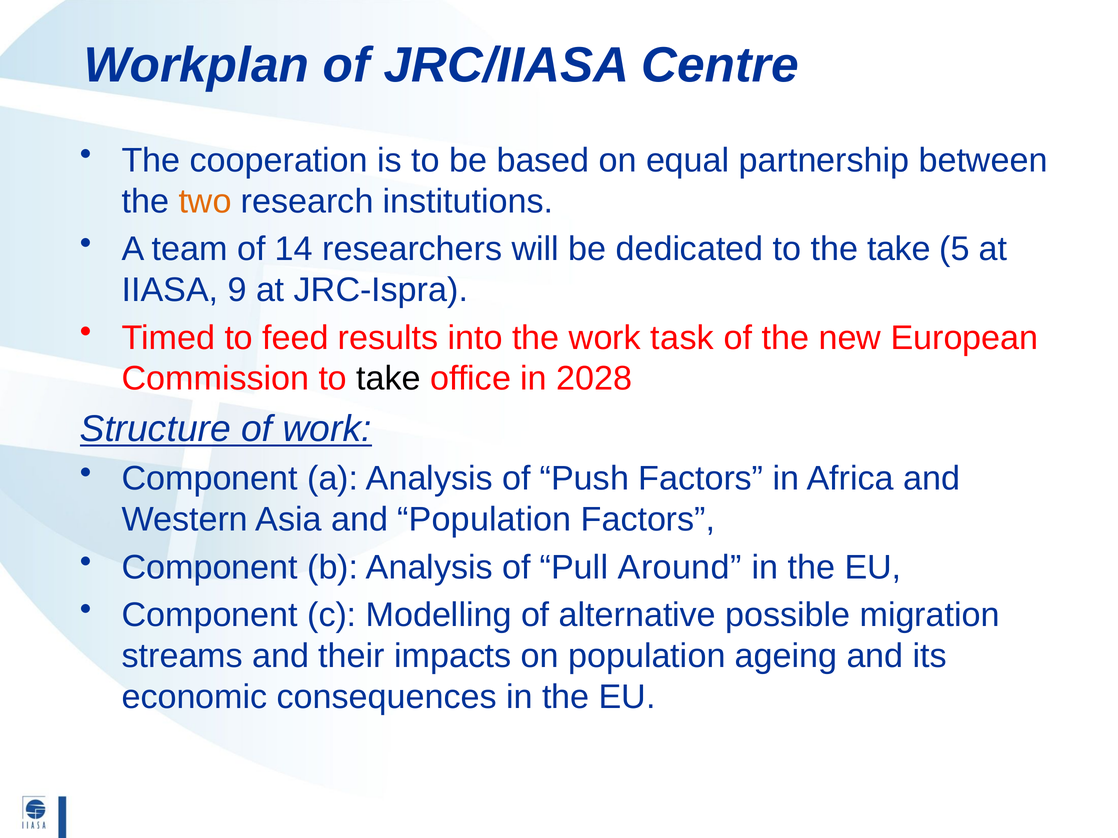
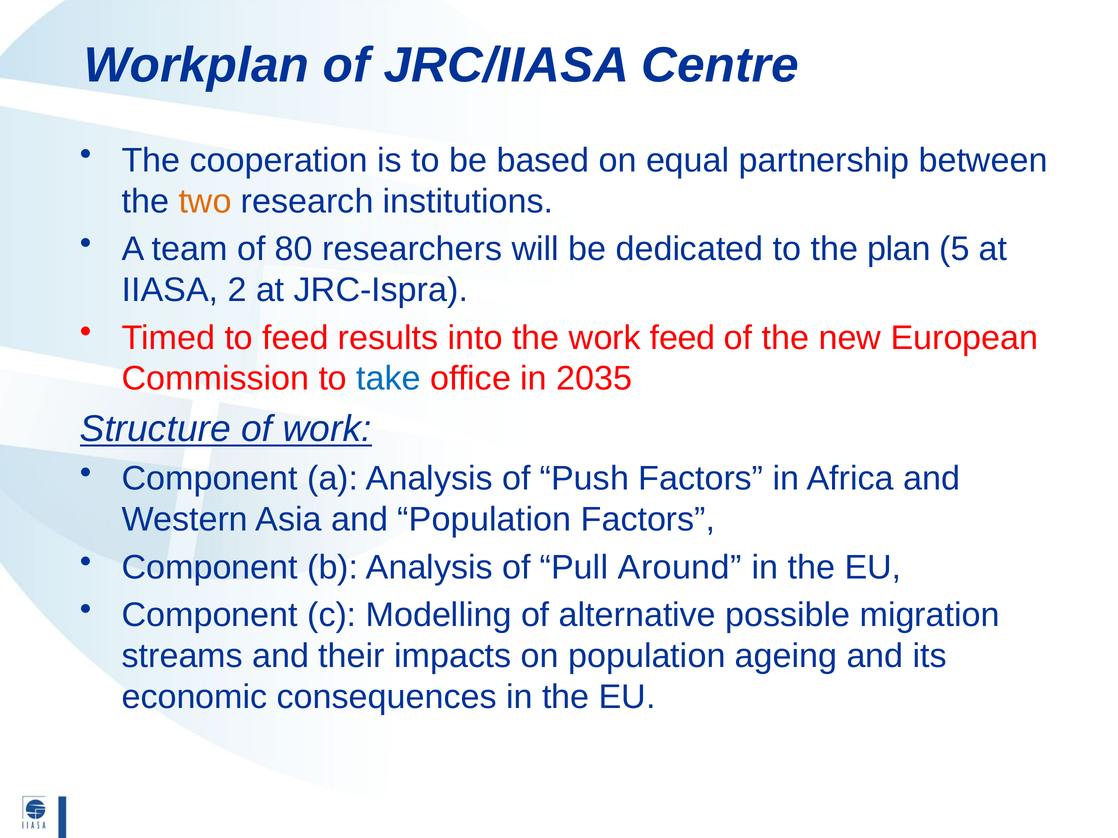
14: 14 -> 80
the take: take -> plan
9: 9 -> 2
work task: task -> feed
take at (389, 379) colour: black -> blue
2028: 2028 -> 2035
